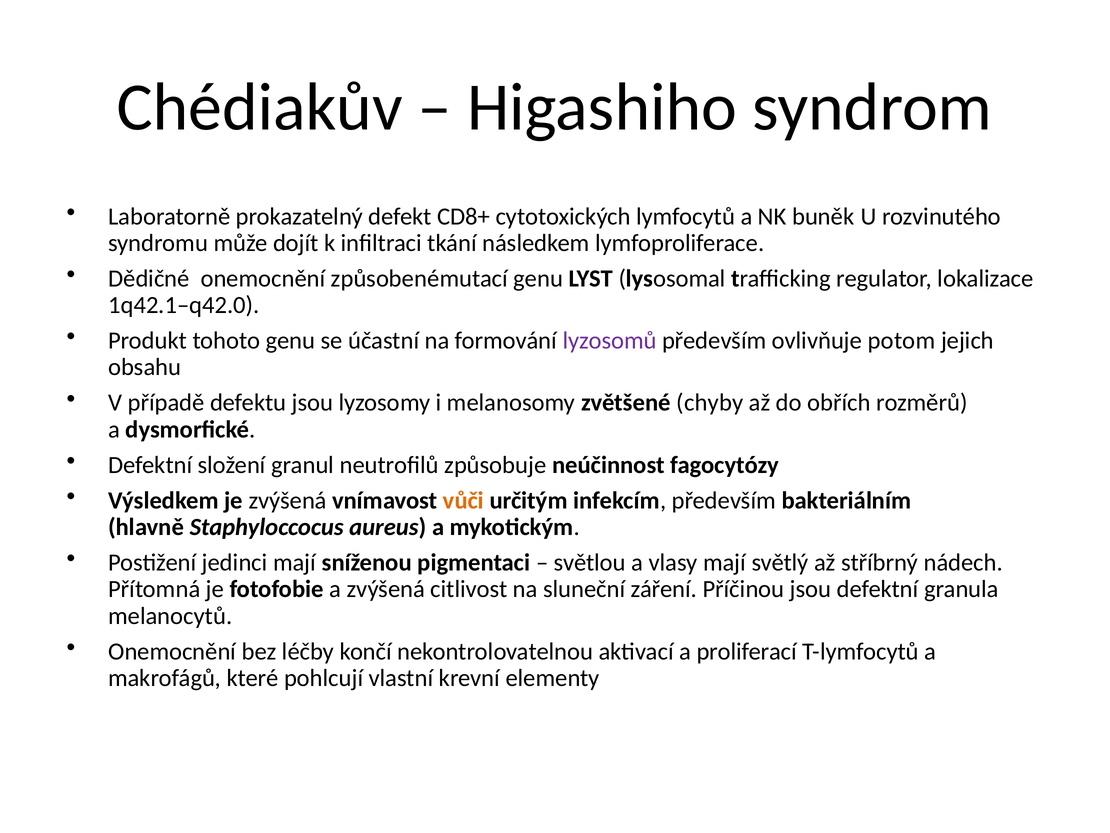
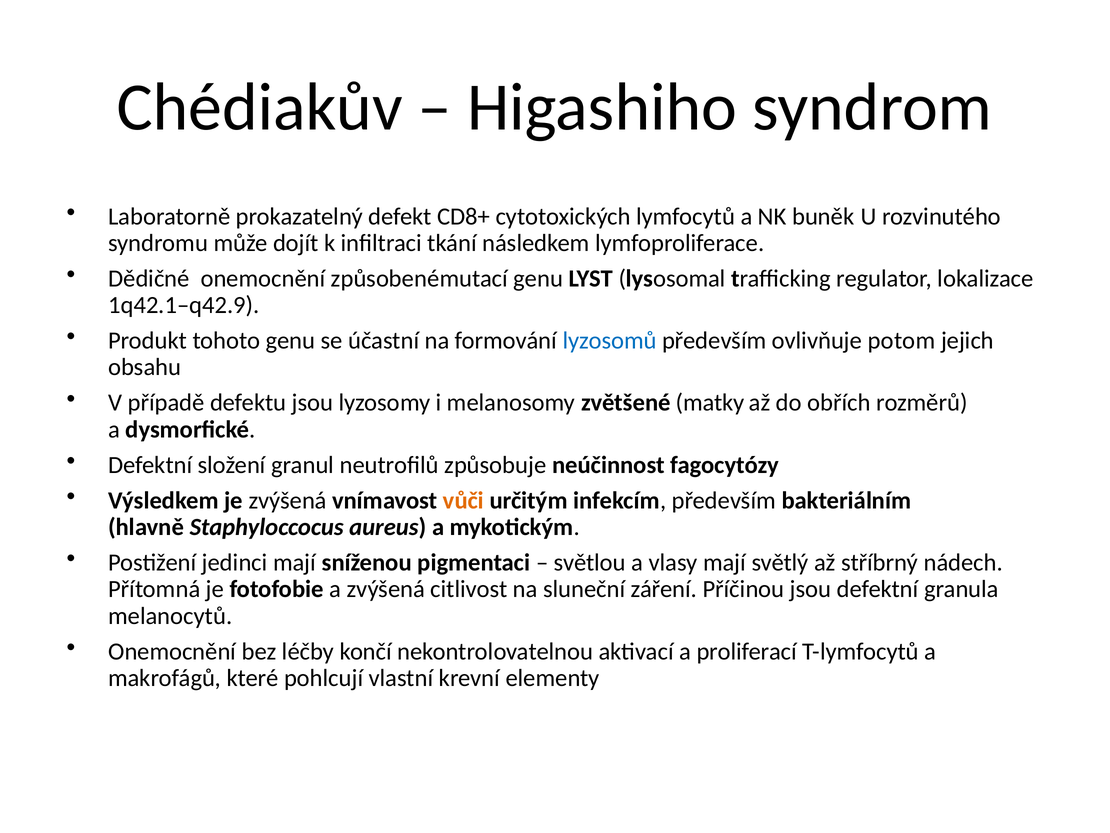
1q42.1–q42.0: 1q42.1–q42.0 -> 1q42.1–q42.9
lyzosomů colour: purple -> blue
chyby: chyby -> matky
